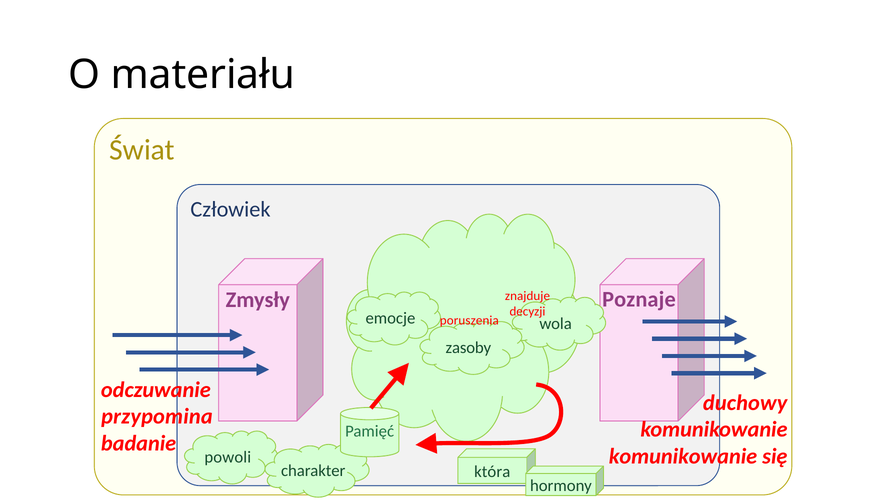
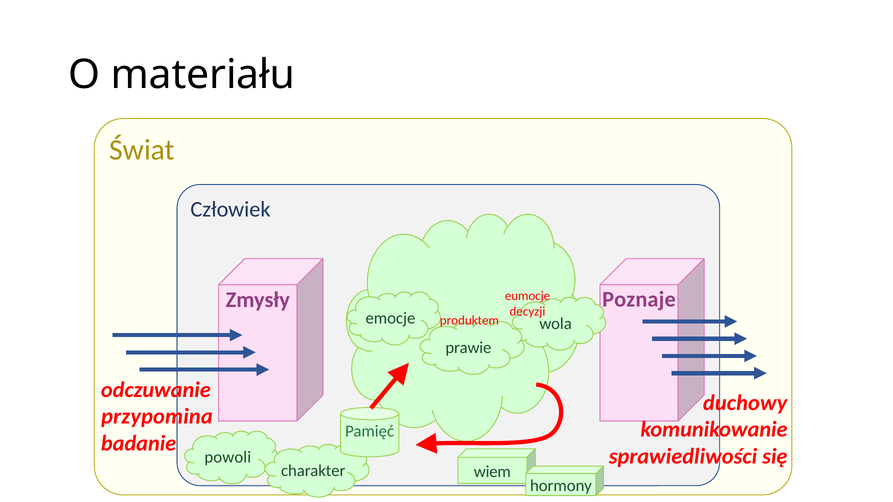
znajduje: znajduje -> eumocje
poruszenia: poruszenia -> produktem
zasoby: zasoby -> prawie
komunikowanie at (683, 456): komunikowanie -> sprawiedliwości
która: która -> wiem
